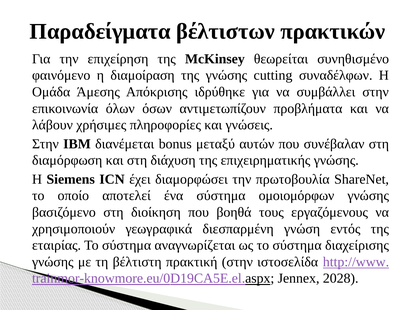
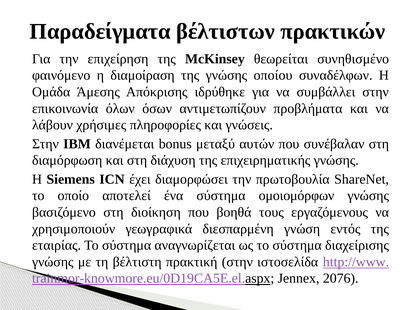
cutting: cutting -> οποίου
2028: 2028 -> 2076
